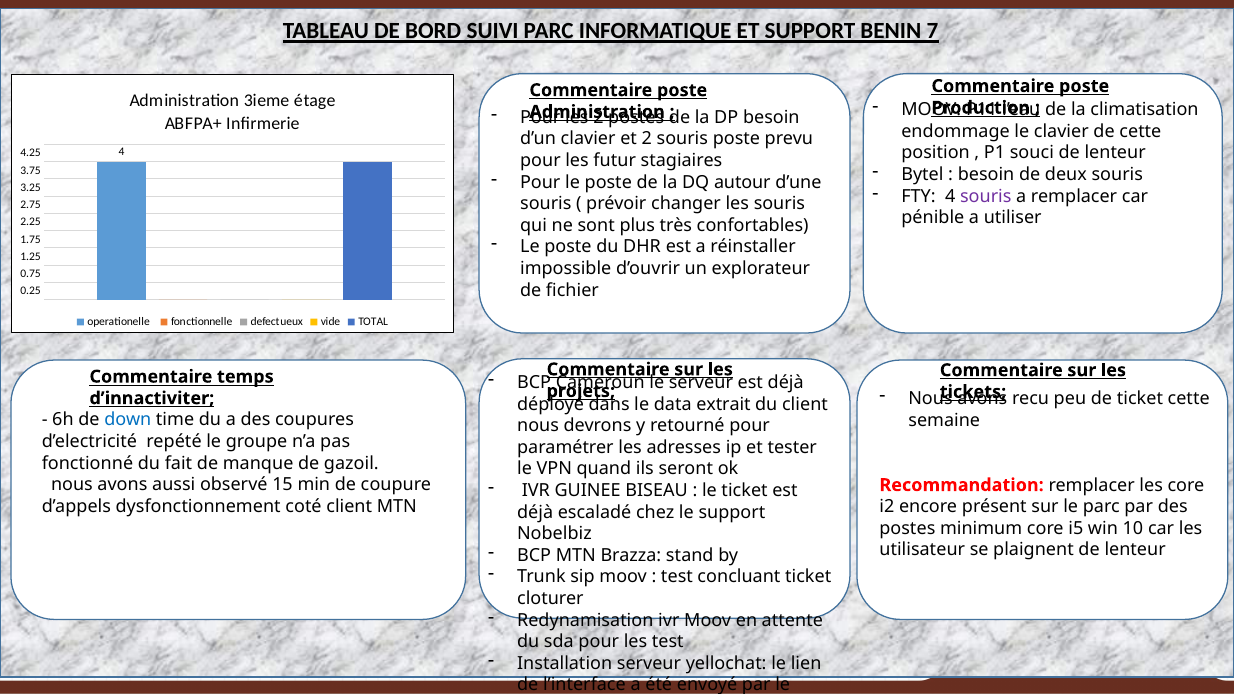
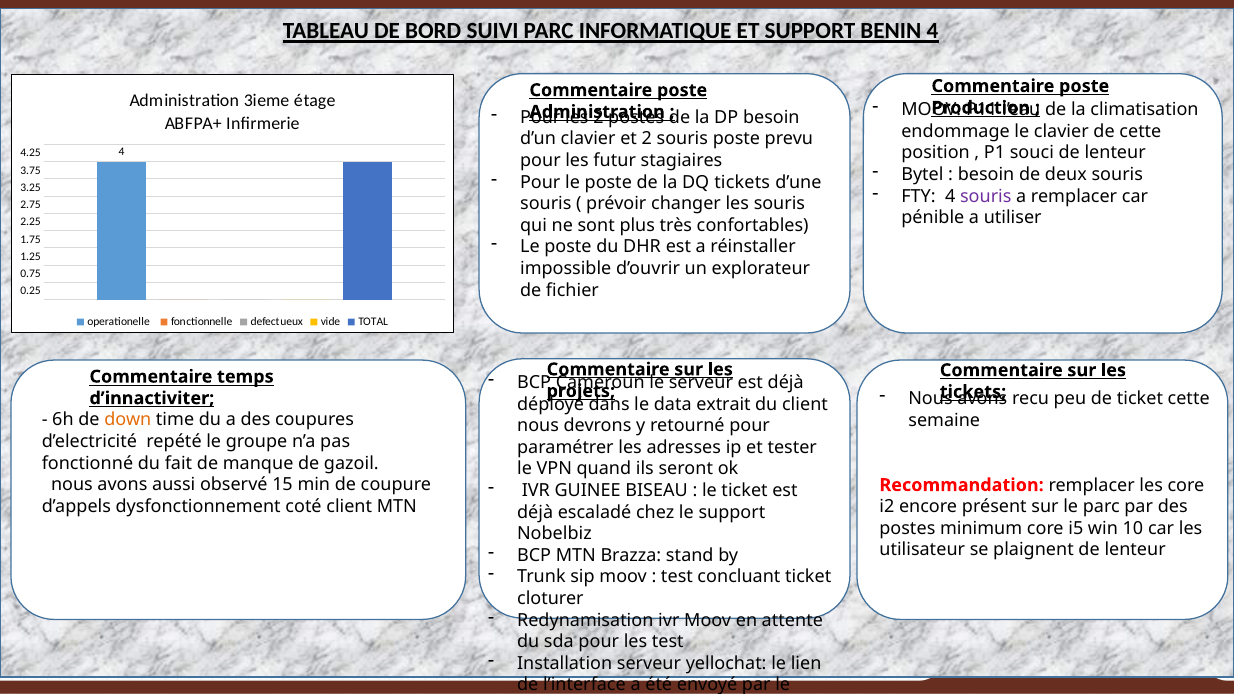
BENIN 7: 7 -> 4
DQ autour: autour -> tickets
down colour: blue -> orange
